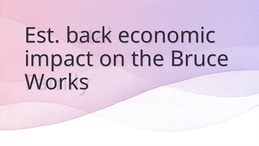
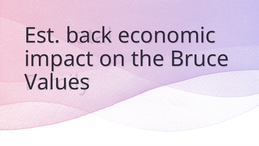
Works: Works -> Values
